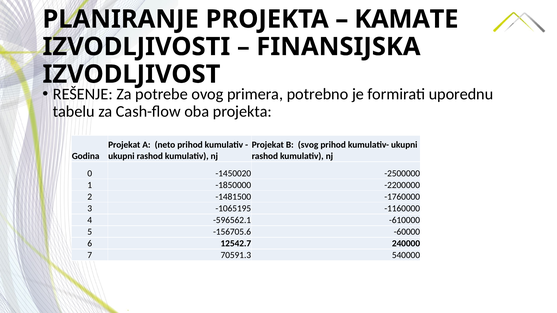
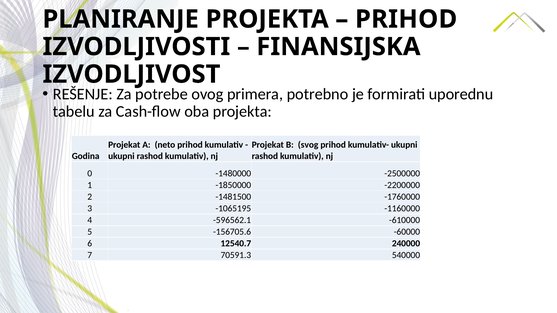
KAMATE at (406, 19): KAMATE -> PRIHOD
-1450020: -1450020 -> -1480000
12542.7: 12542.7 -> 12540.7
